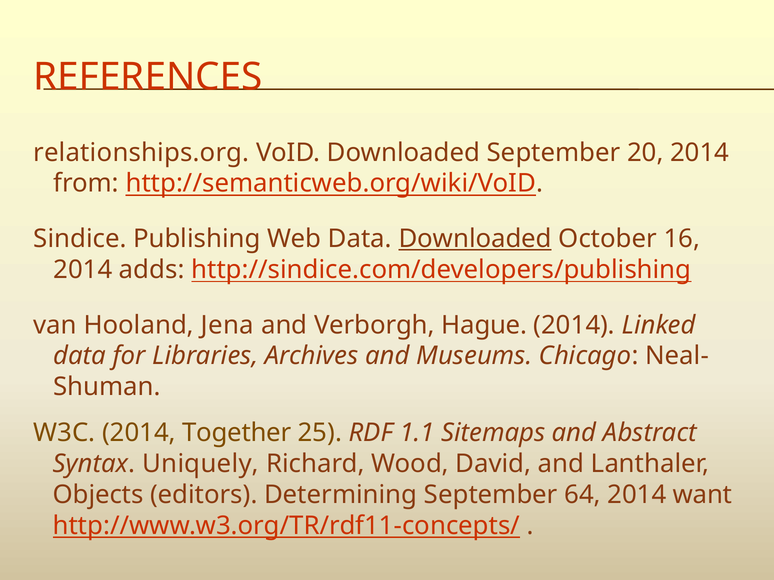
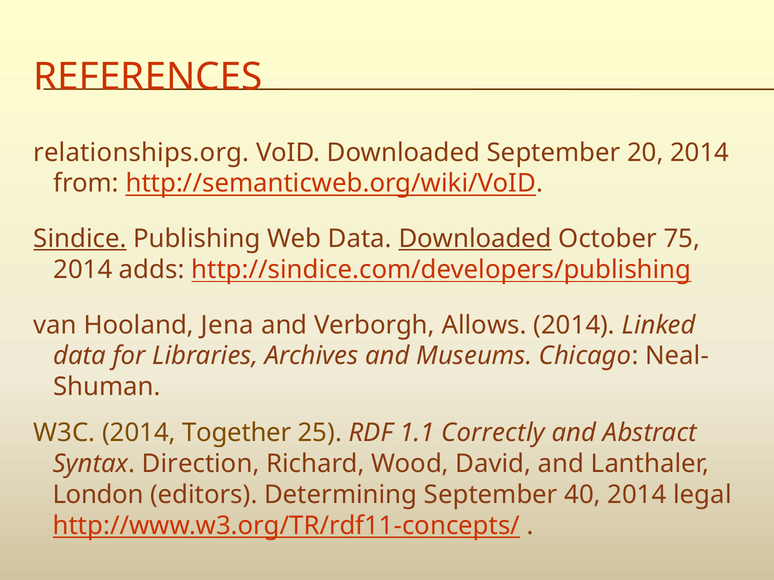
Sindice underline: none -> present
16: 16 -> 75
Hague: Hague -> Allows
Sitemaps: Sitemaps -> Correctly
Uniquely: Uniquely -> Direction
Objects: Objects -> London
64: 64 -> 40
want: want -> legal
